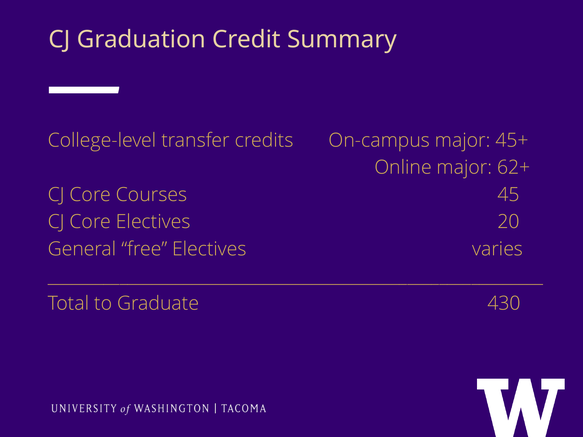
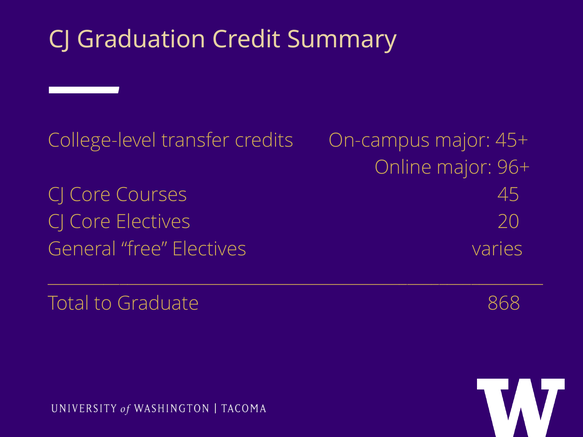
62+: 62+ -> 96+
430: 430 -> 868
